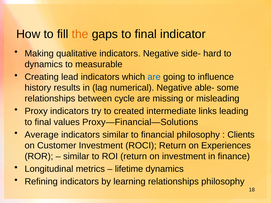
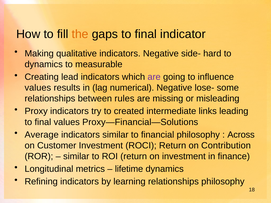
are at (154, 77) colour: blue -> purple
history at (38, 88): history -> values
able-: able- -> lose-
cycle: cycle -> rules
Clients: Clients -> Across
Experiences: Experiences -> Contribution
